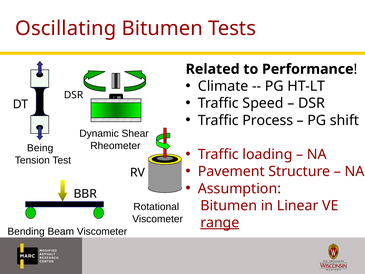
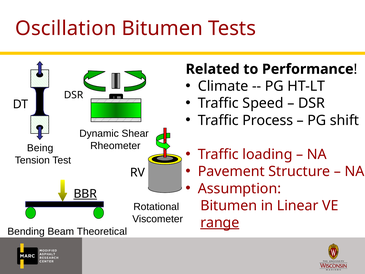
Oscillating: Oscillating -> Oscillation
BBR underline: none -> present
Beam Viscometer: Viscometer -> Theoretical
